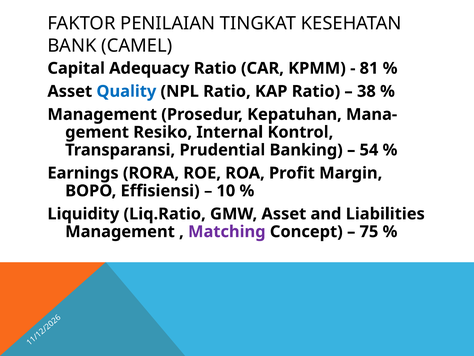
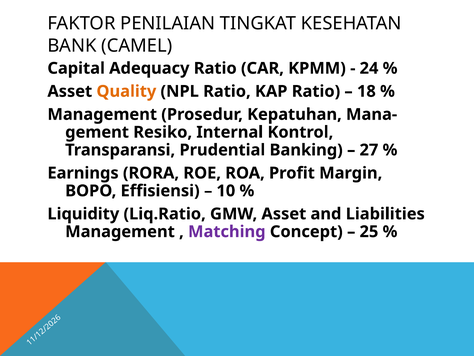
81: 81 -> 24
Quality colour: blue -> orange
38: 38 -> 18
54: 54 -> 27
75: 75 -> 25
